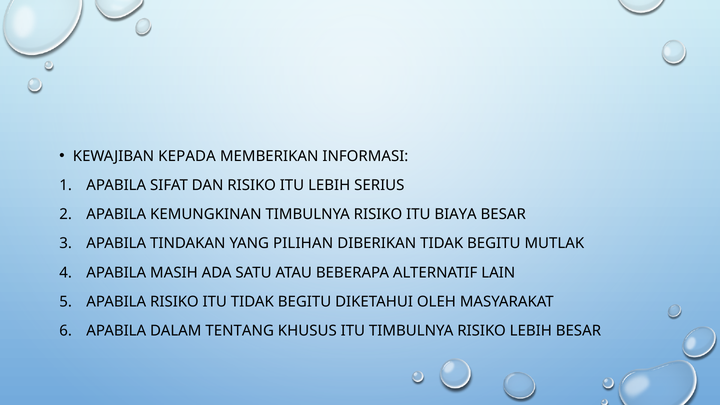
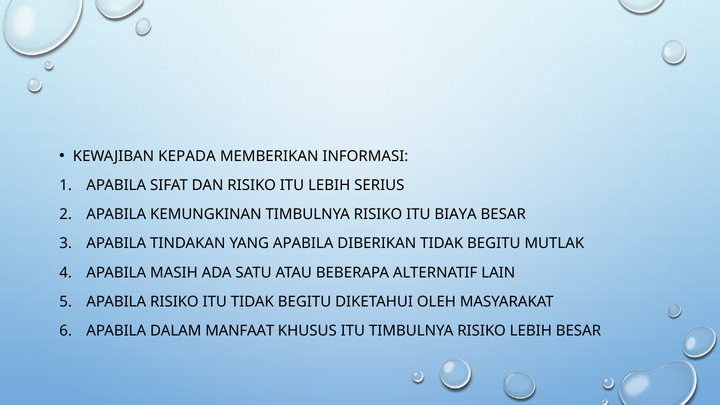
YANG PILIHAN: PILIHAN -> APABILA
TENTANG: TENTANG -> MANFAAT
